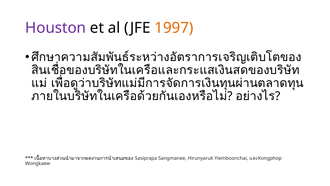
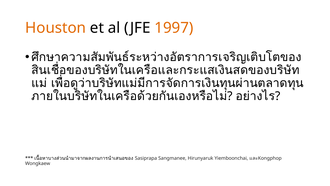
Houston colour: purple -> orange
